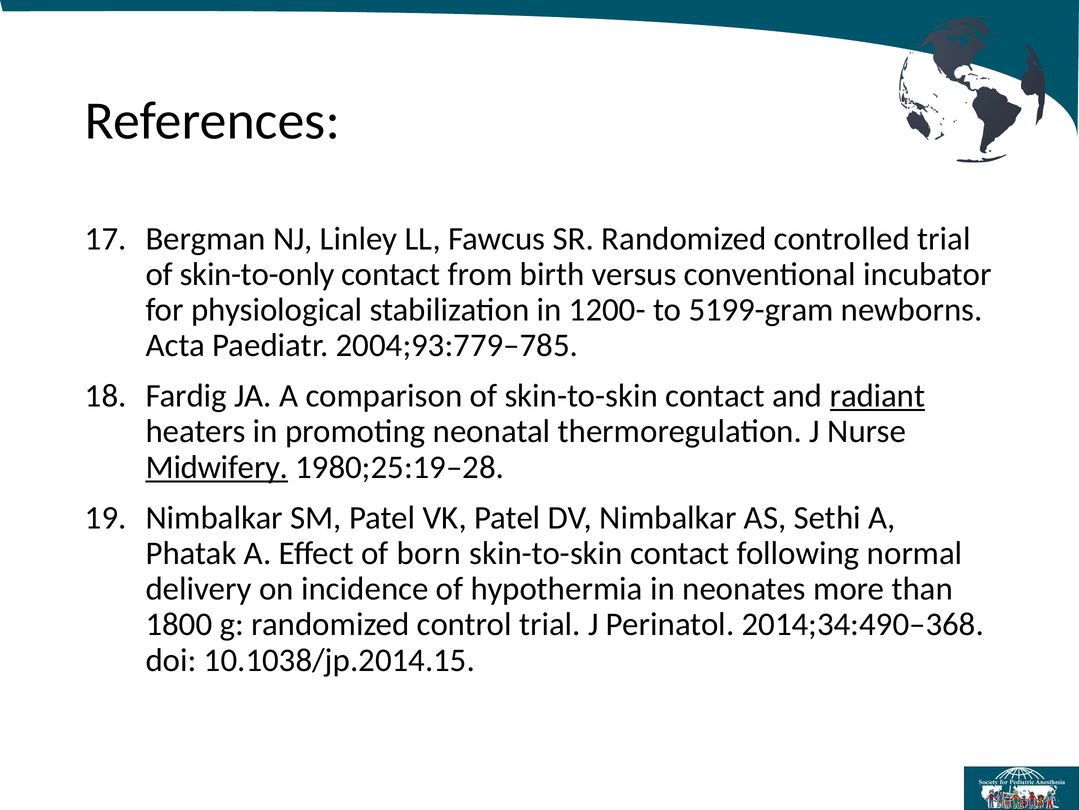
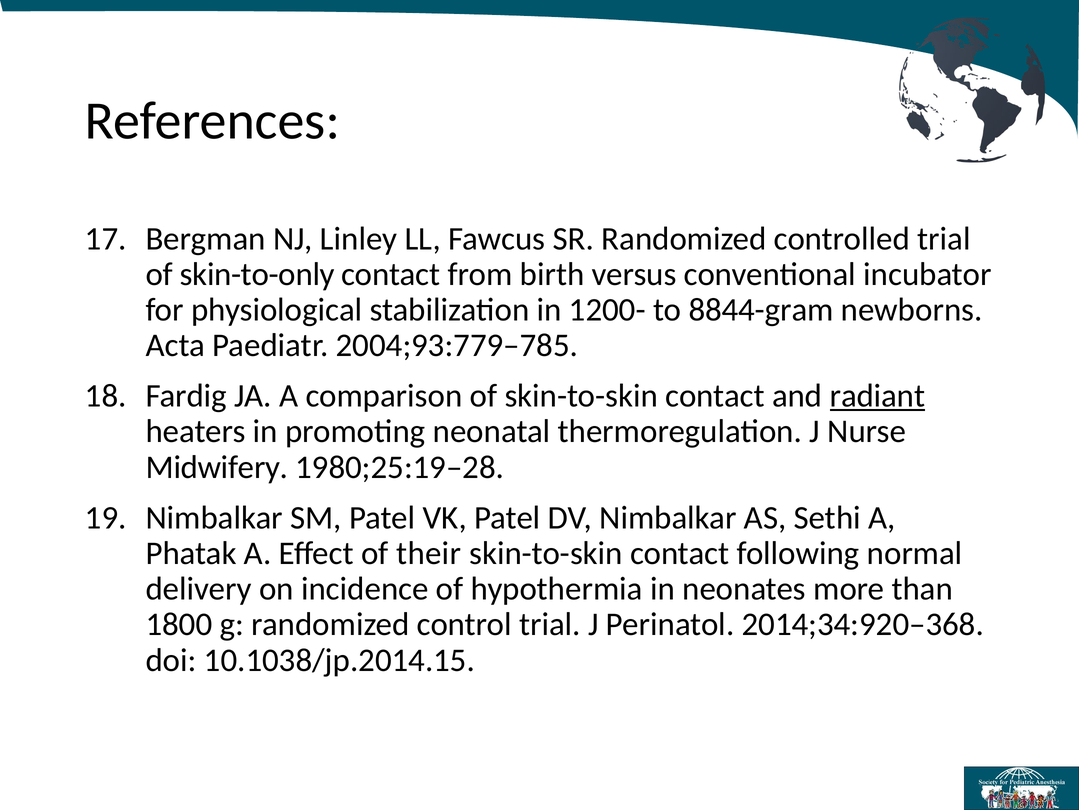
5199-gram: 5199-gram -> 8844-gram
Midwifery underline: present -> none
born: born -> their
2014;34:490–368: 2014;34:490–368 -> 2014;34:920–368
